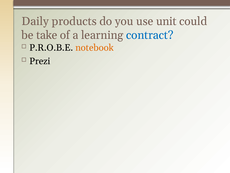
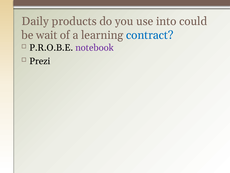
unit: unit -> into
take: take -> wait
notebook colour: orange -> purple
